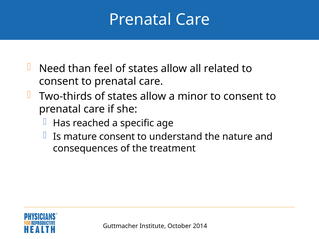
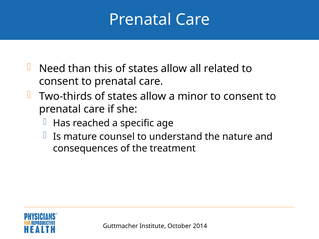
feel: feel -> this
mature consent: consent -> counsel
